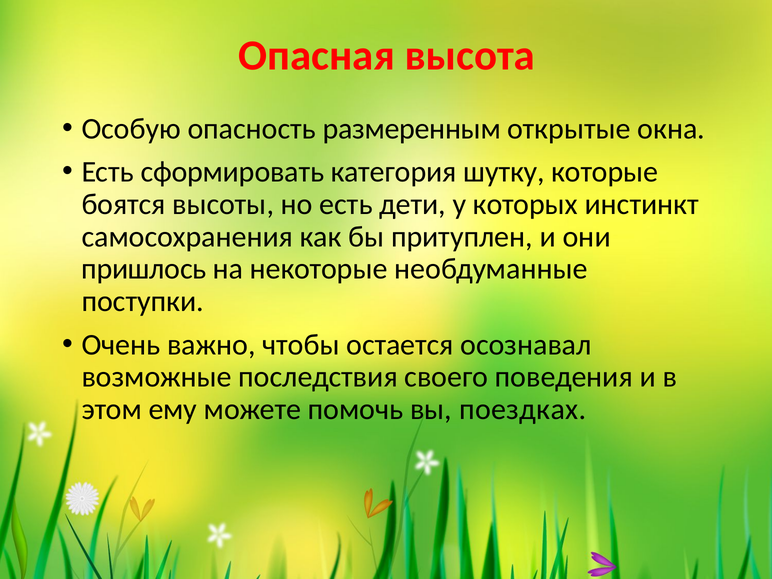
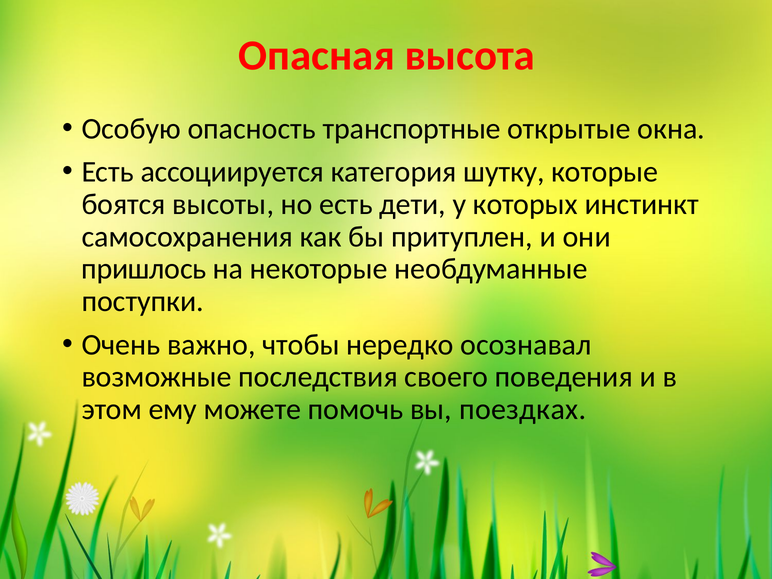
размеренным: размеренным -> транспортные
сформировать: сформировать -> ассоциируется
остается: остается -> нередко
